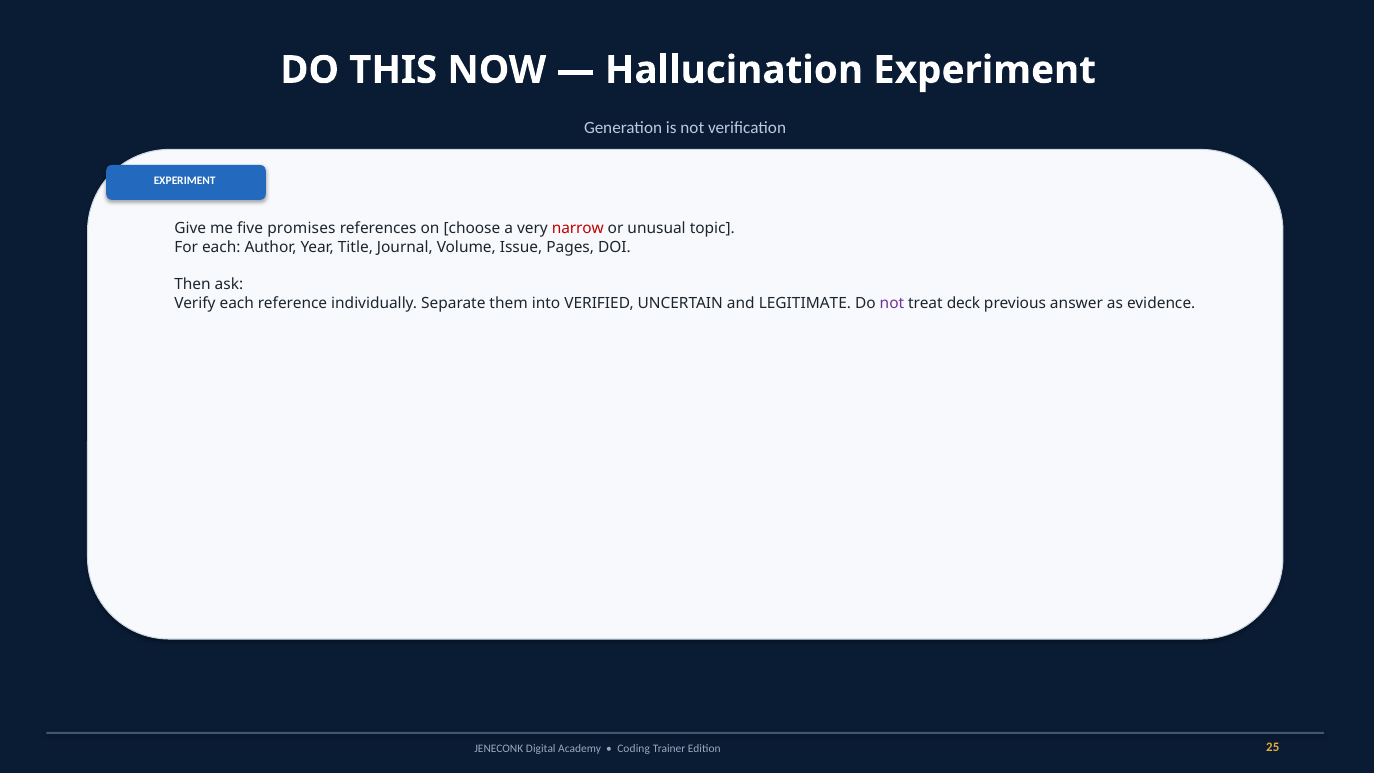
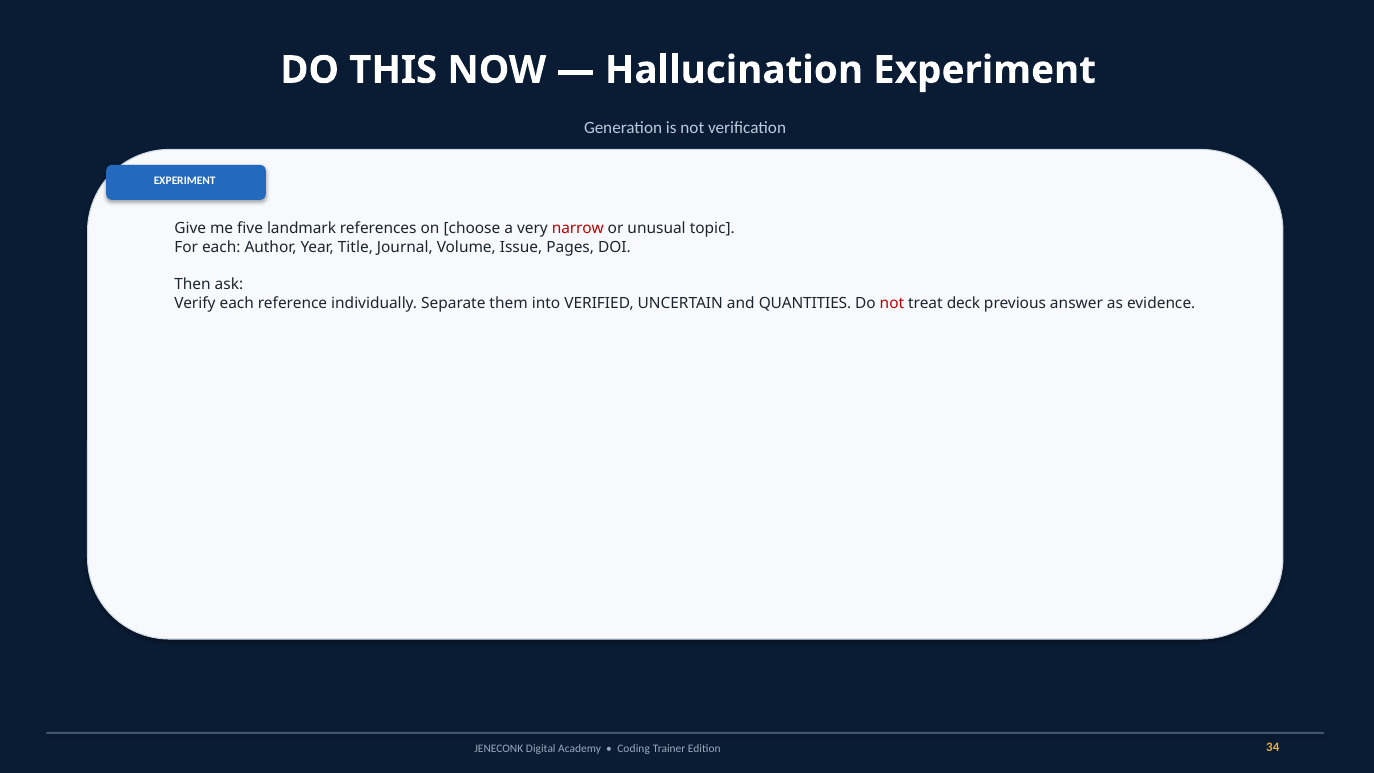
promises: promises -> landmark
LEGITIMATE: LEGITIMATE -> QUANTITIES
not at (892, 303) colour: purple -> red
25: 25 -> 34
